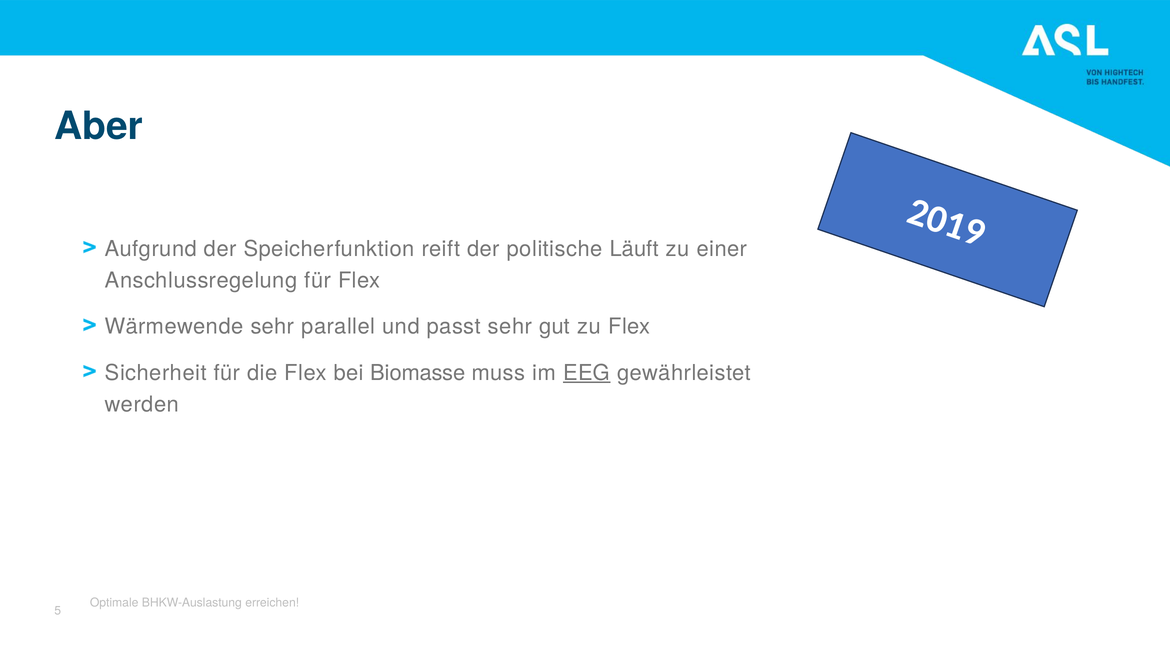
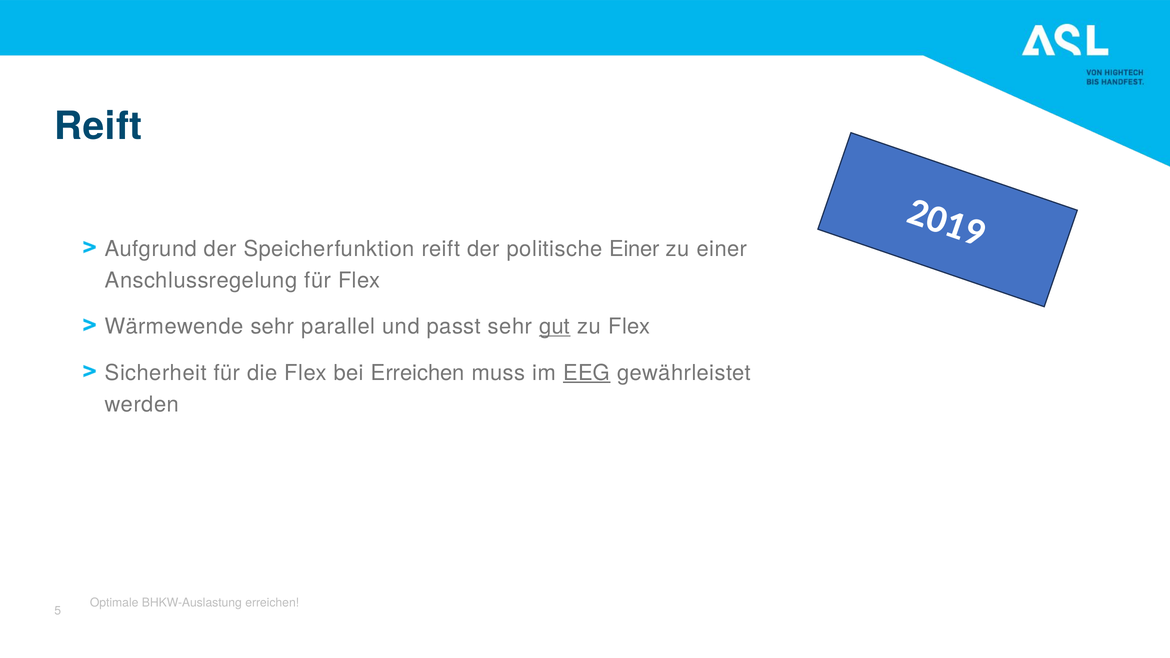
Aber at (99, 126): Aber -> Reift
politische Läuft: Läuft -> Einer
gut underline: none -> present
bei Biomasse: Biomasse -> Erreichen
